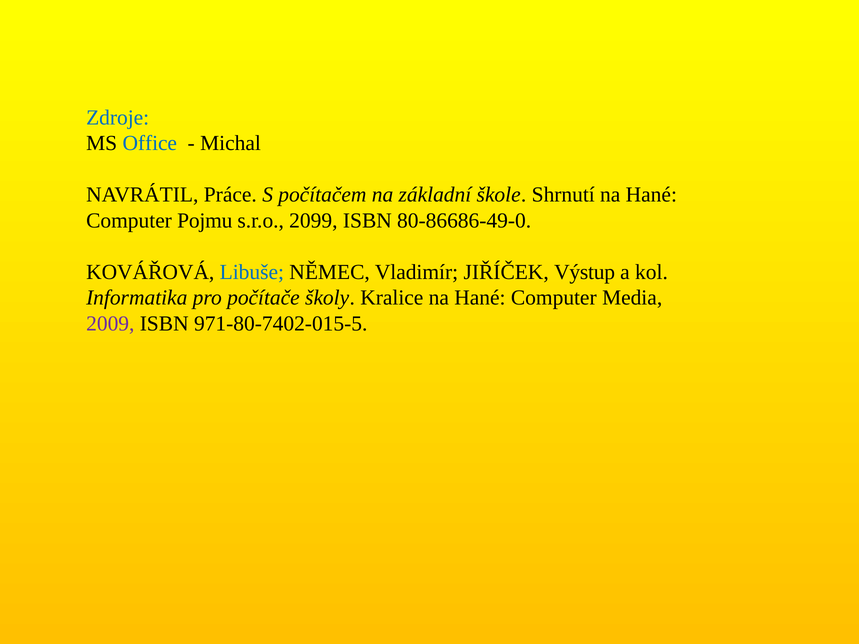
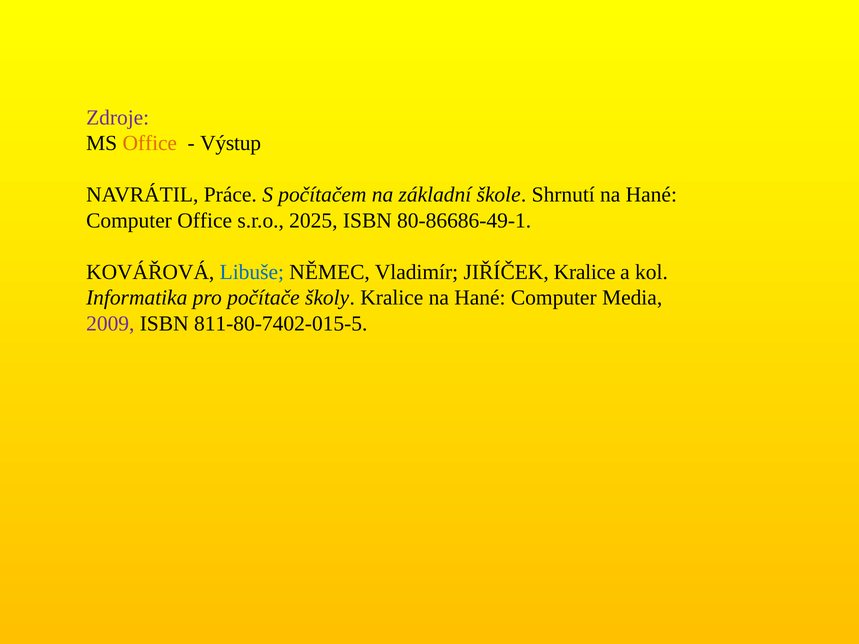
Zdroje colour: blue -> purple
Office at (150, 143) colour: blue -> orange
Michal: Michal -> Výstup
Computer Pojmu: Pojmu -> Office
2099: 2099 -> 2025
80-86686-49-0: 80-86686-49-0 -> 80-86686-49-1
JIŘÍČEK Výstup: Výstup -> Kralice
971-80-7402-015-5: 971-80-7402-015-5 -> 811-80-7402-015-5
